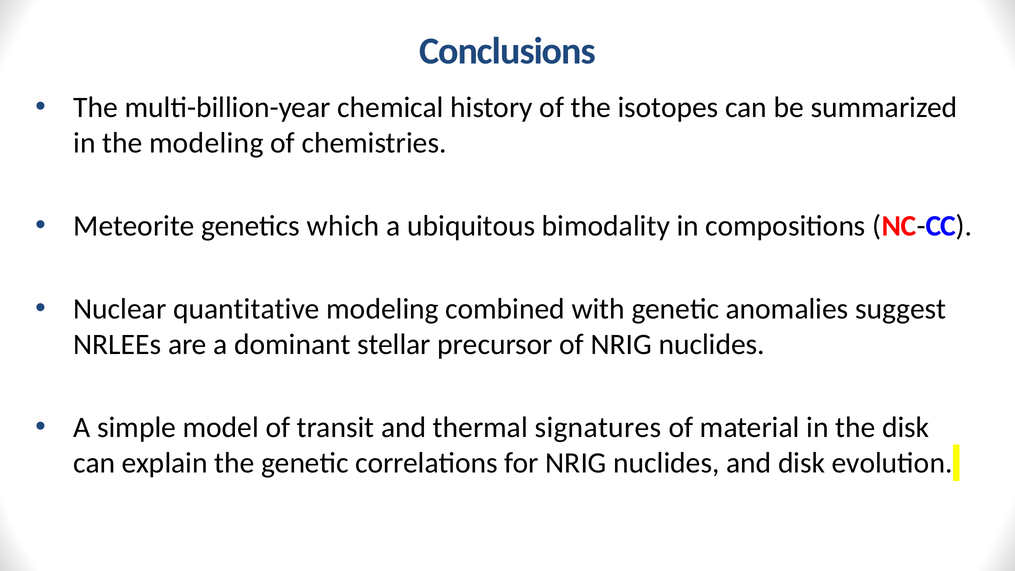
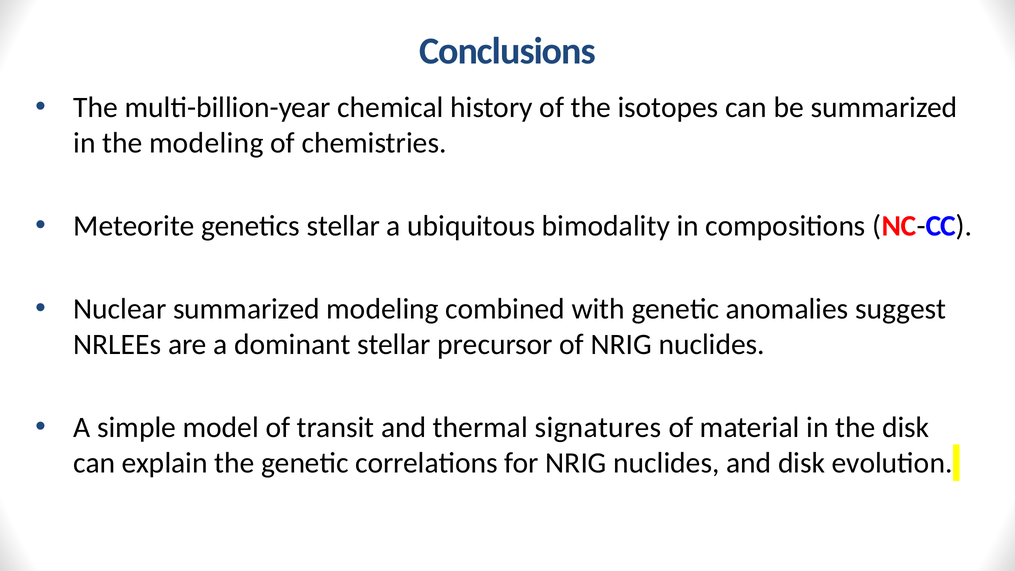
genetics which: which -> stellar
Nuclear quantitative: quantitative -> summarized
